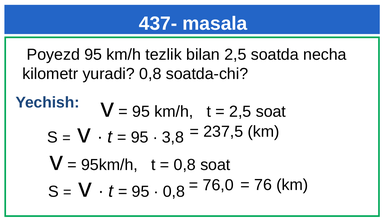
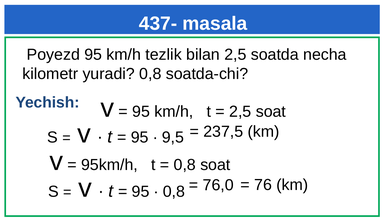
3,8: 3,8 -> 9,5
